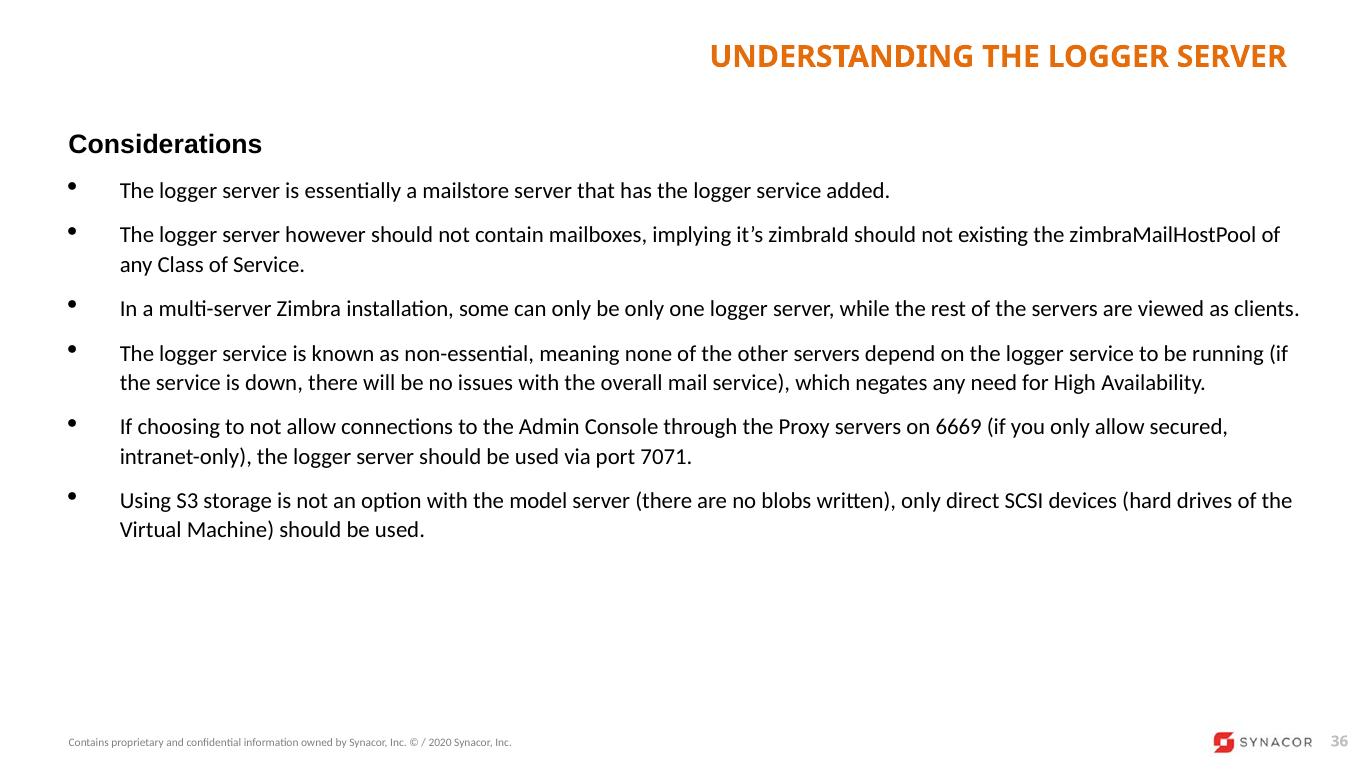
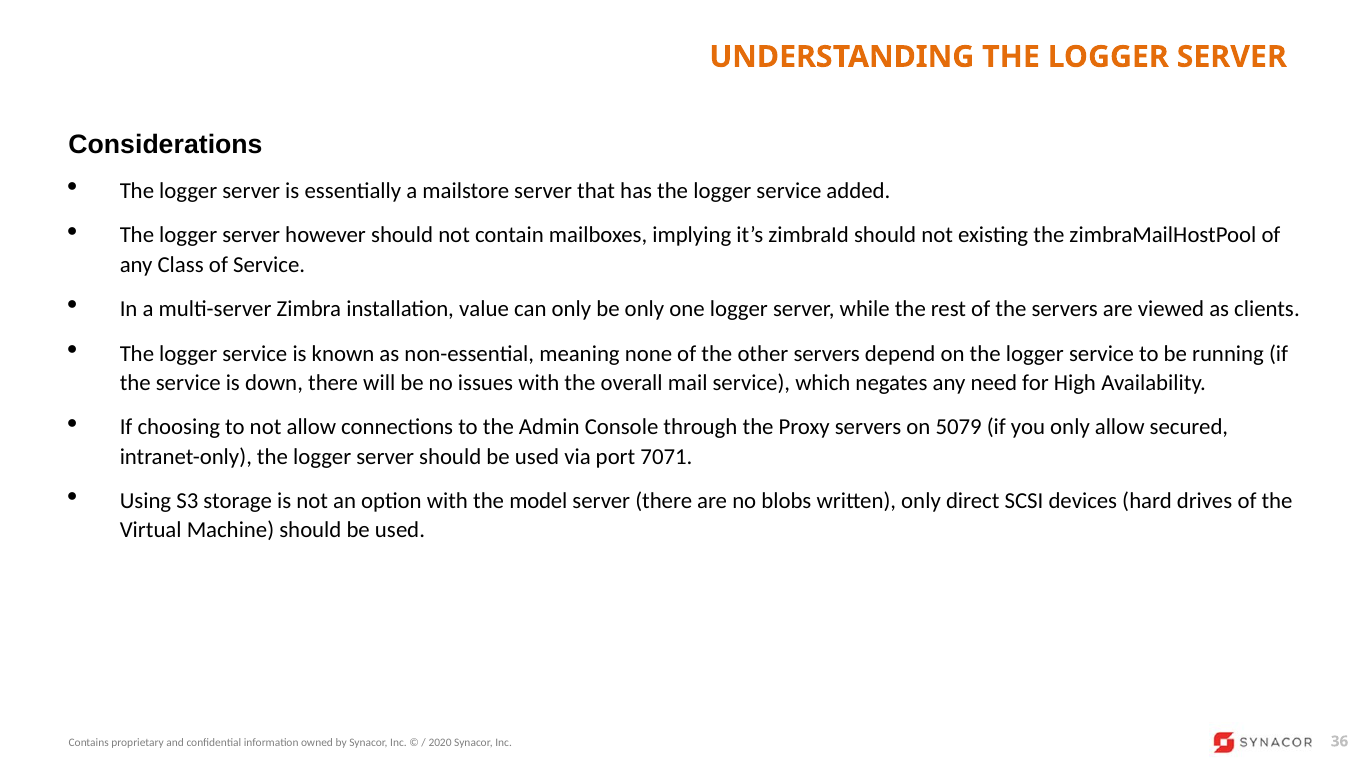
some: some -> value
6669: 6669 -> 5079
